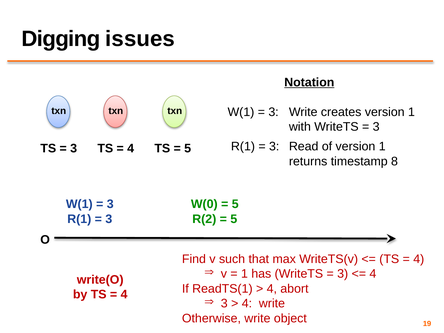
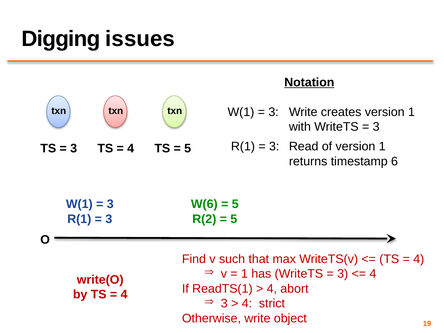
8: 8 -> 6
W(0: W(0 -> W(6
4 write: write -> strict
